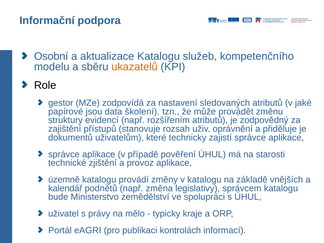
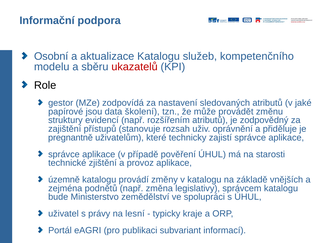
ukazatelů colour: orange -> red
dokumentů: dokumentů -> pregnantně
kalendář: kalendář -> zejména
mělo: mělo -> lesní
kontrolách: kontrolách -> subvariant
